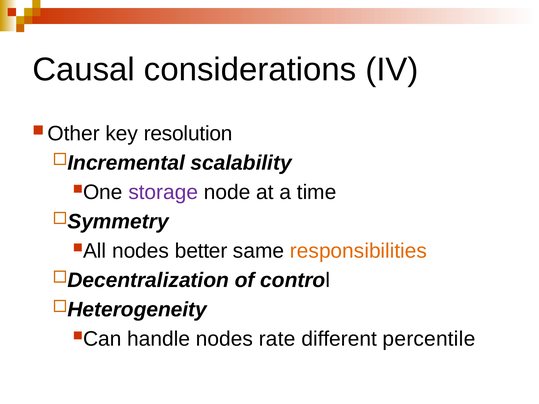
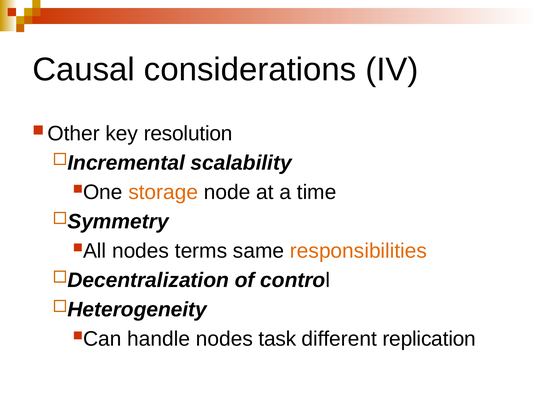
storage colour: purple -> orange
better: better -> terms
rate: rate -> task
percentile: percentile -> replication
